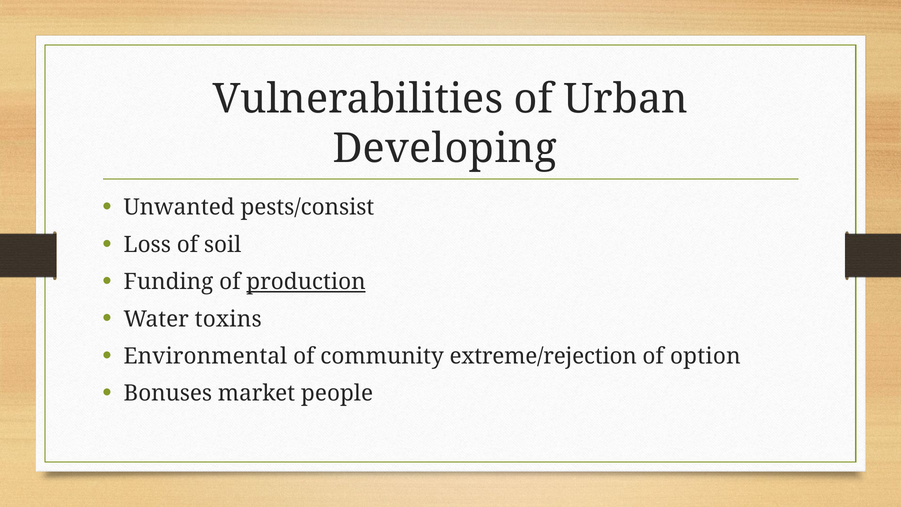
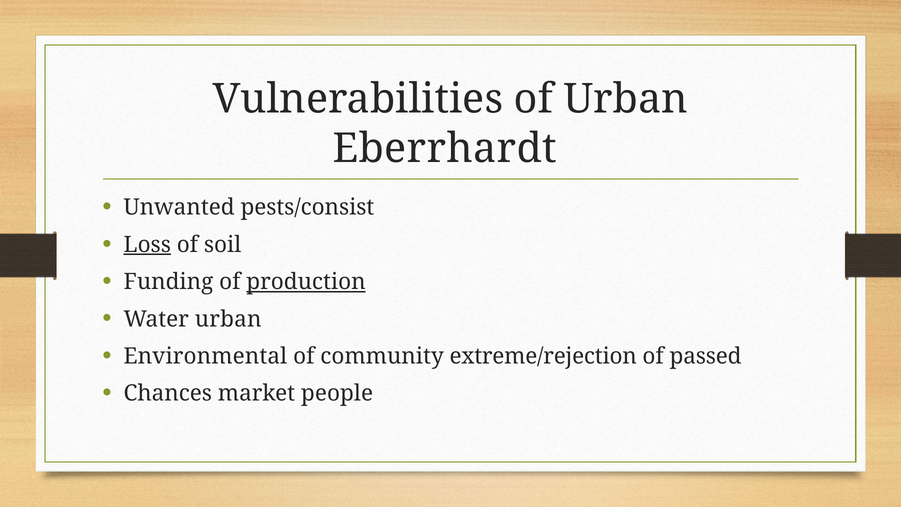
Developing: Developing -> Eberrhardt
Loss underline: none -> present
Water toxins: toxins -> urban
option: option -> passed
Bonuses: Bonuses -> Chances
